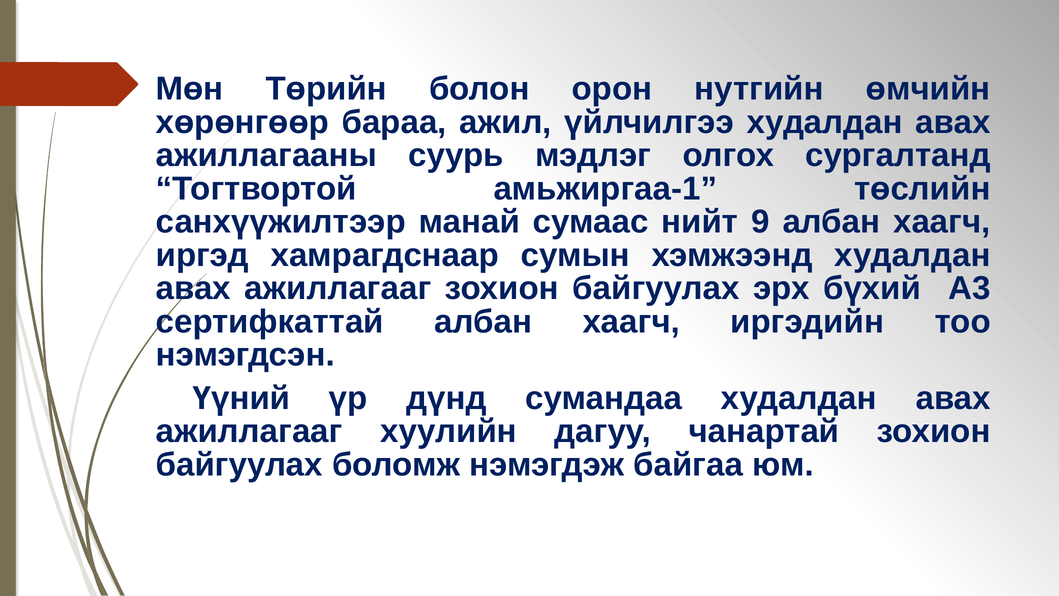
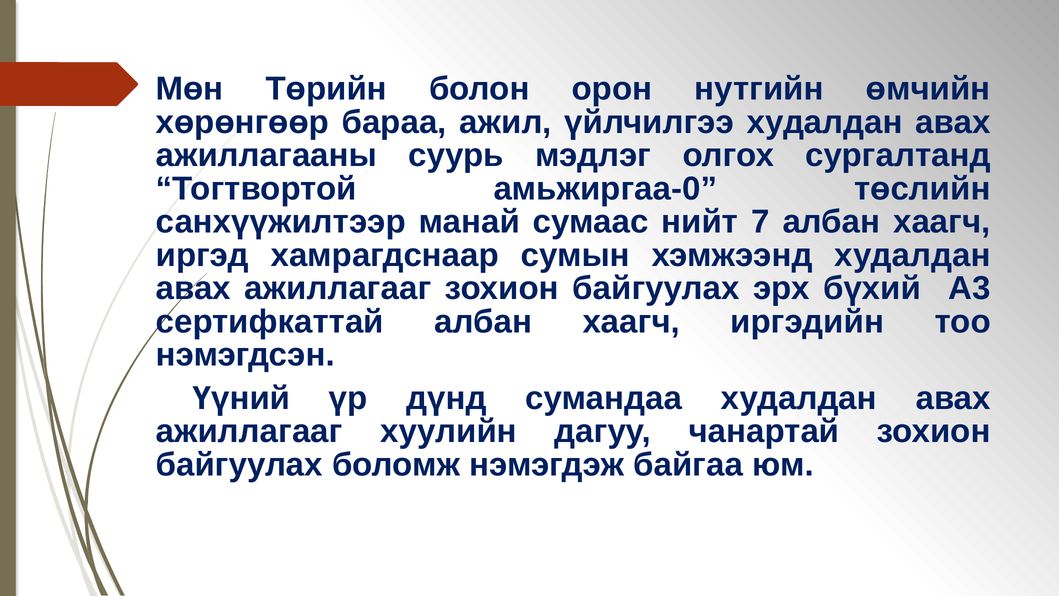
амьжиргаа-1: амьжиргаа-1 -> амьжиргаа-0
9: 9 -> 7
